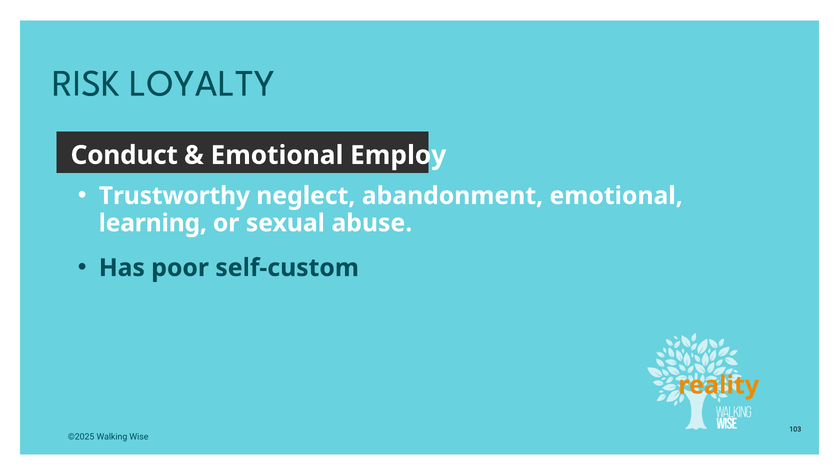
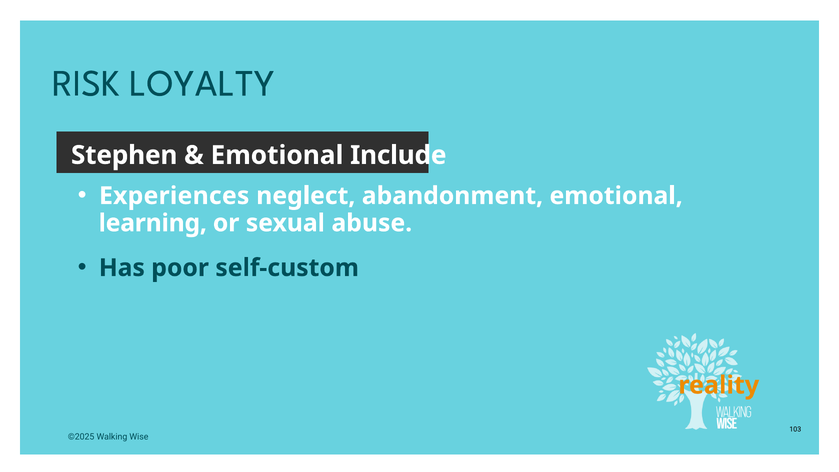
Conduct: Conduct -> Stephen
Employ: Employ -> Include
Trustworthy: Trustworthy -> Experiences
